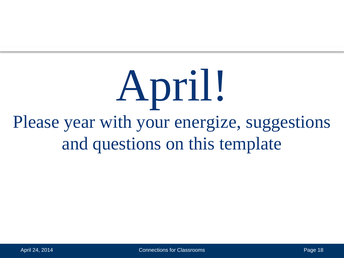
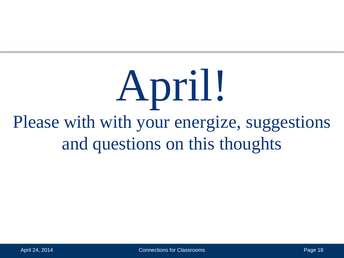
Please year: year -> with
template: template -> thoughts
